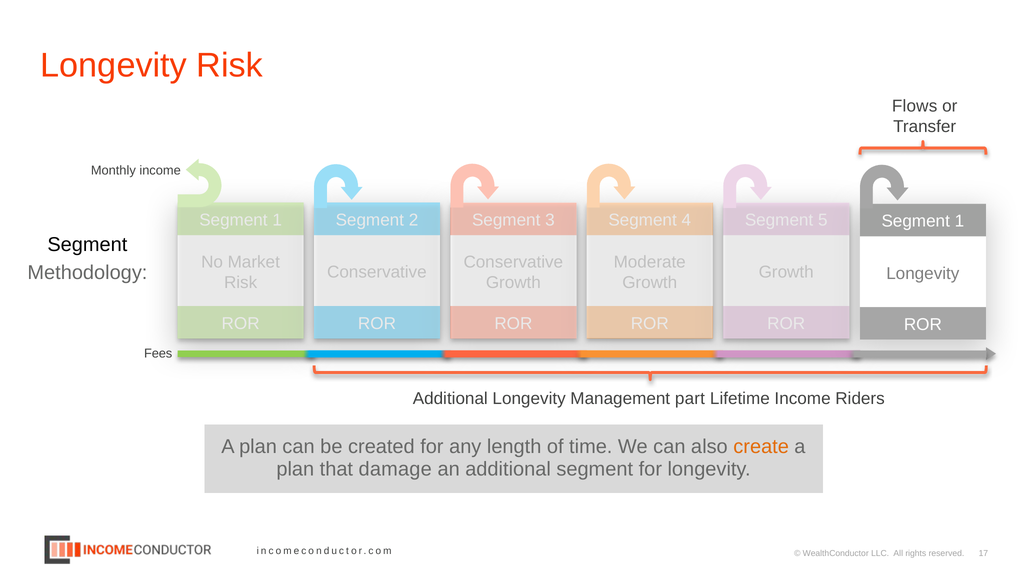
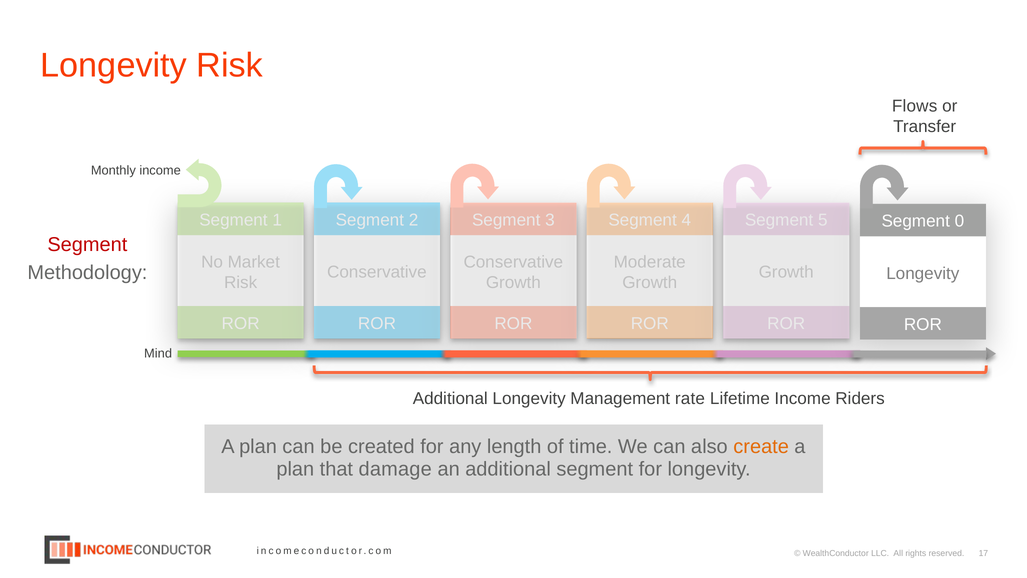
1 at (959, 221): 1 -> 0
Segment at (87, 245) colour: black -> red
Fees: Fees -> Mind
part: part -> rate
